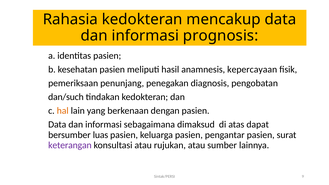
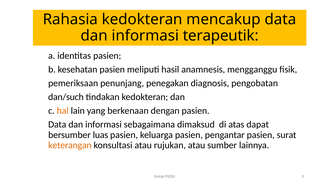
prognosis: prognosis -> terapeutik
kepercayaan: kepercayaan -> mengganggu
keterangan colour: purple -> orange
